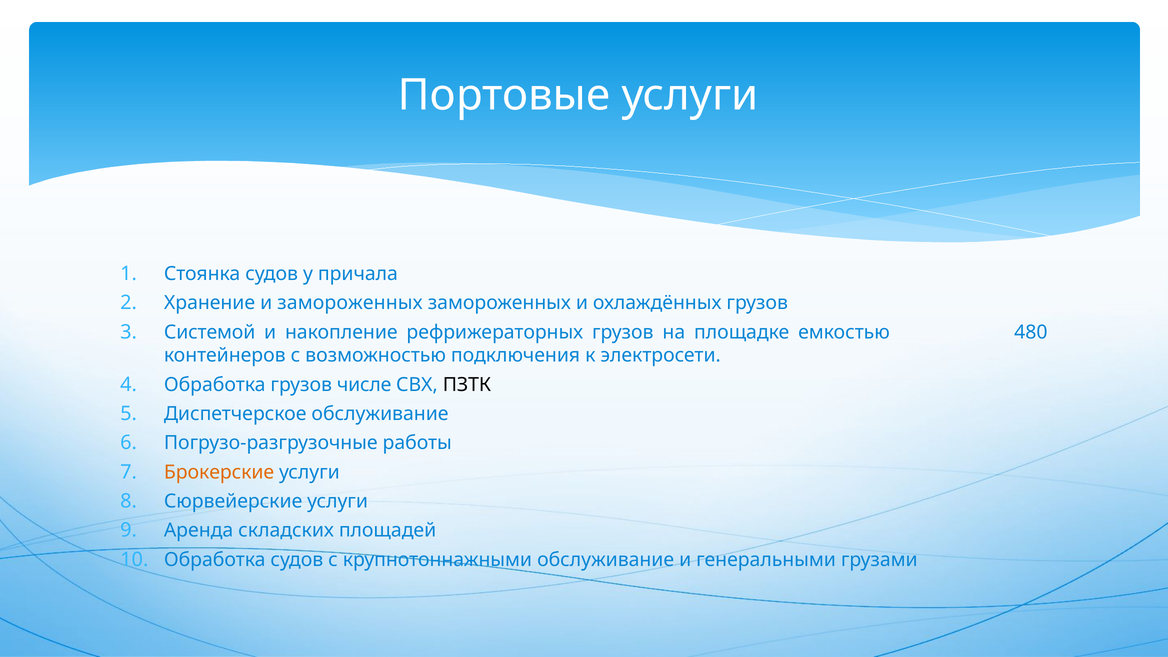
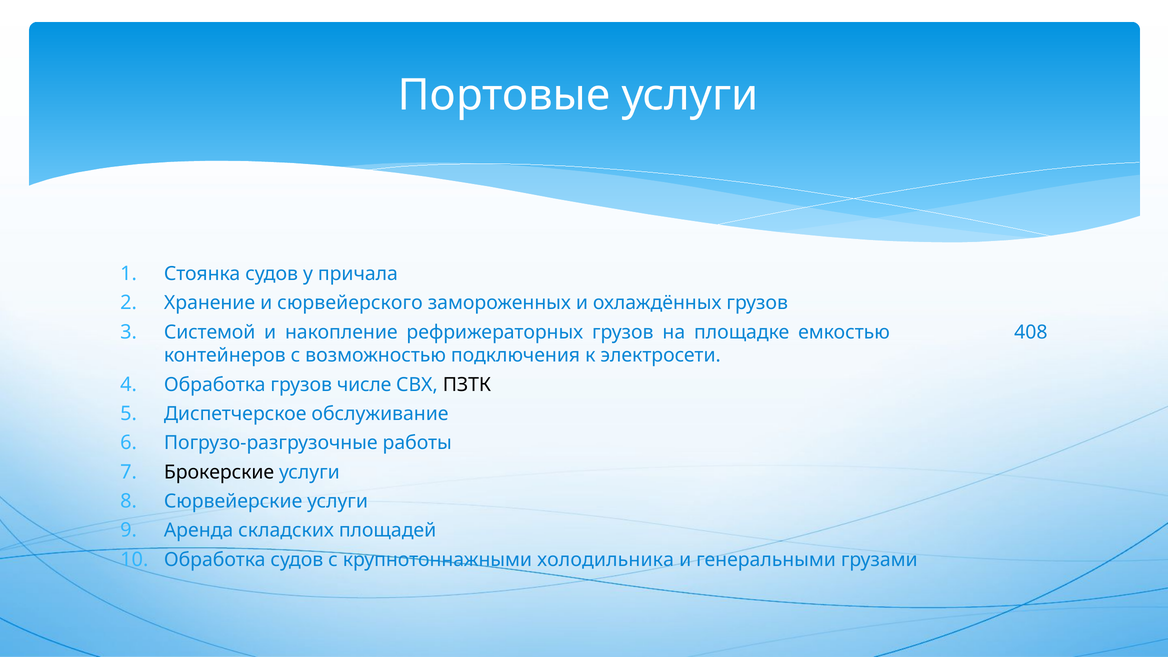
и замороженных: замороженных -> сюрвейерского
480: 480 -> 408
Брокерские colour: orange -> black
крупнотоннажными обслуживание: обслуживание -> холодильника
